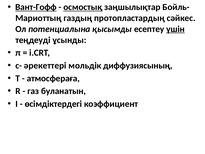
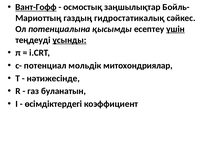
осмостық underline: present -> none
протопластардың: протопластардың -> гидростатикалық
ұсынды underline: none -> present
әрекеттерi: әрекеттерi -> потенциал
диффузиясының: диффузиясының -> митохондриялар
атмосфераға: атмосфераға -> нәтижесiнде
